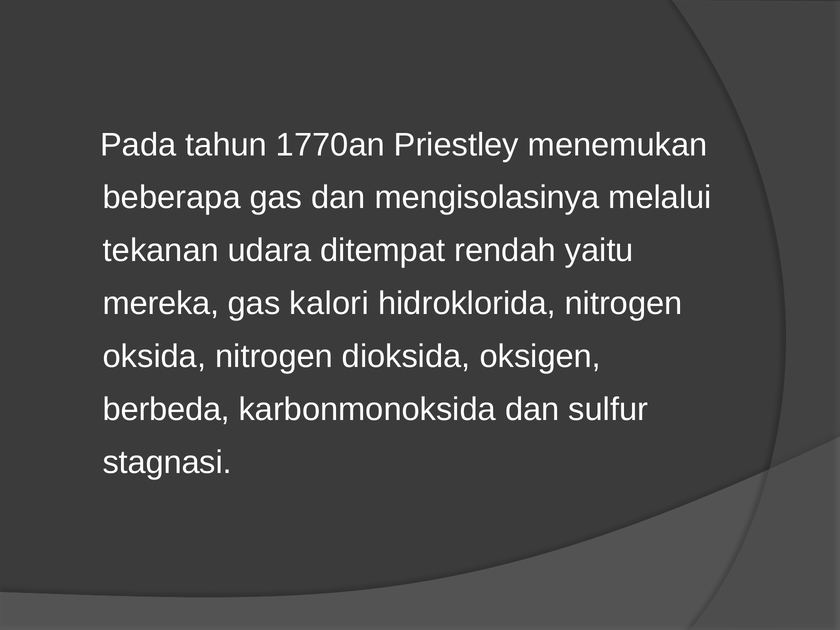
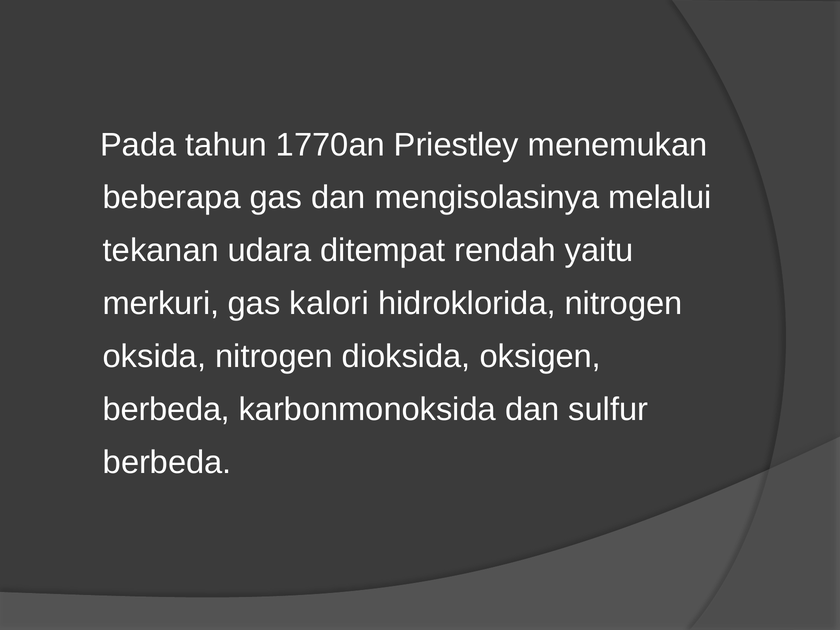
mereka: mereka -> merkuri
stagnasi at (167, 462): stagnasi -> berbeda
